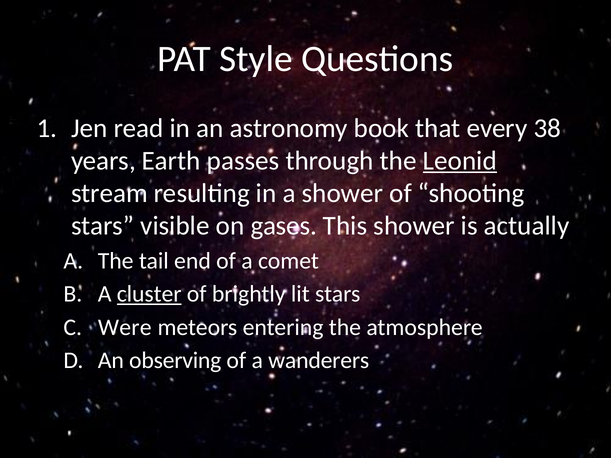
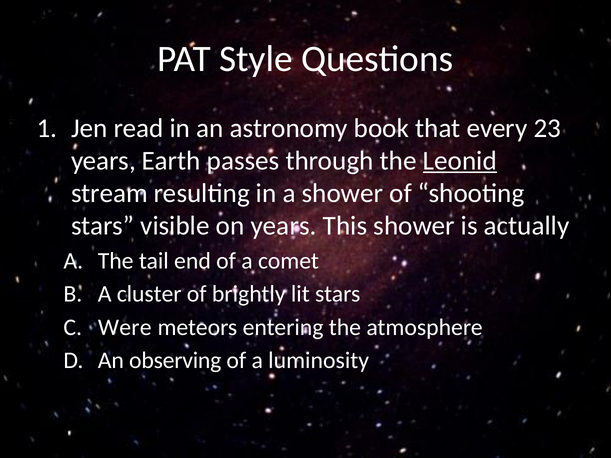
38: 38 -> 23
on gases: gases -> years
cluster underline: present -> none
wanderers: wanderers -> luminosity
